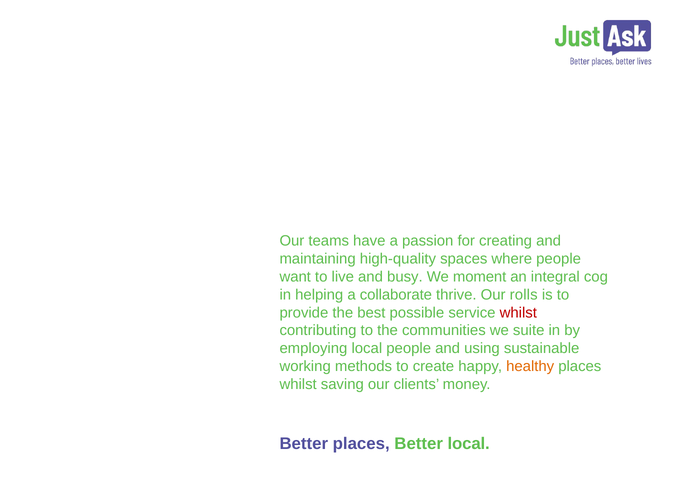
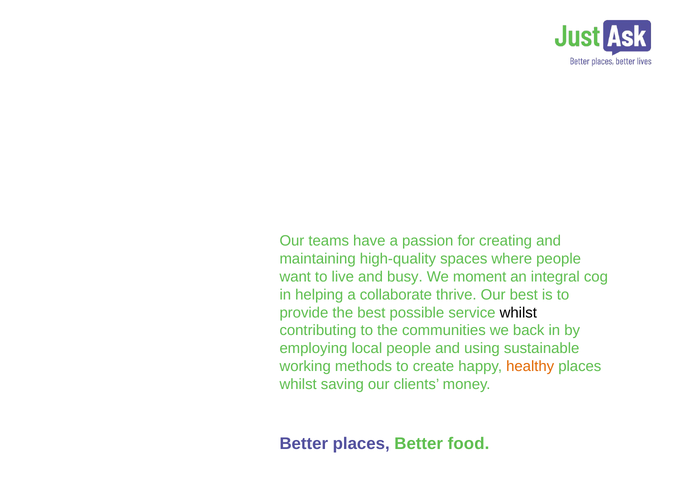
Our rolls: rolls -> best
whilst at (518, 313) colour: red -> black
suite: suite -> back
Better local: local -> food
